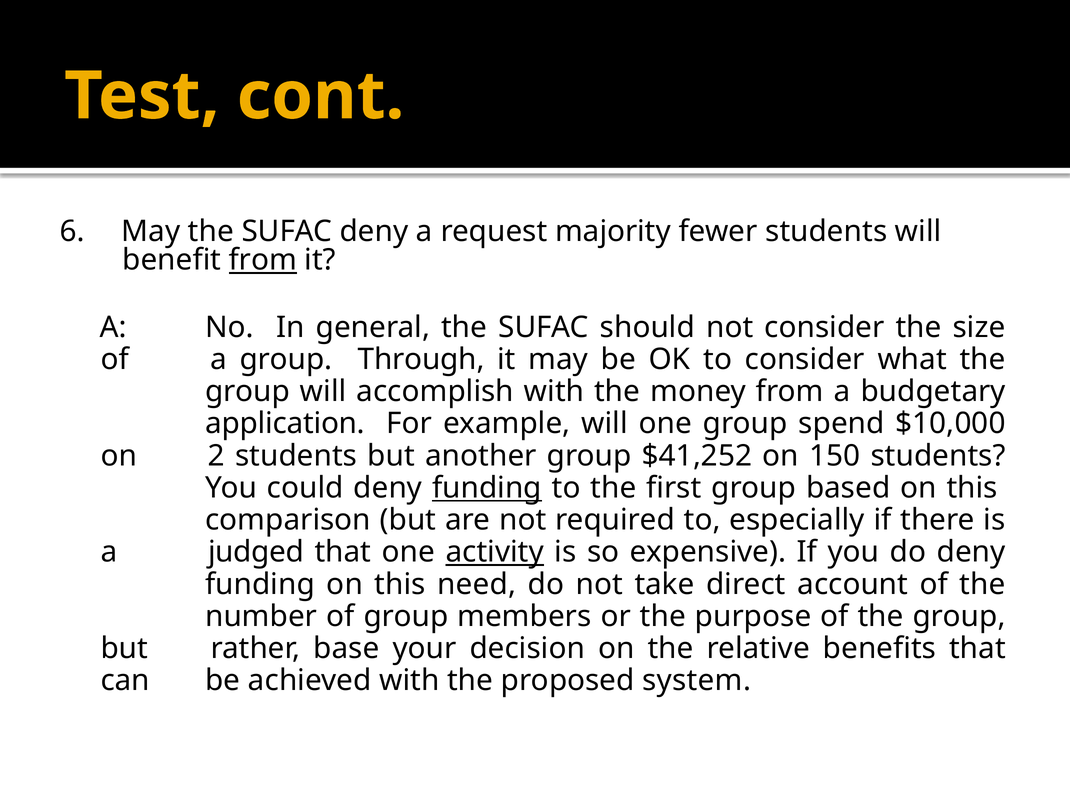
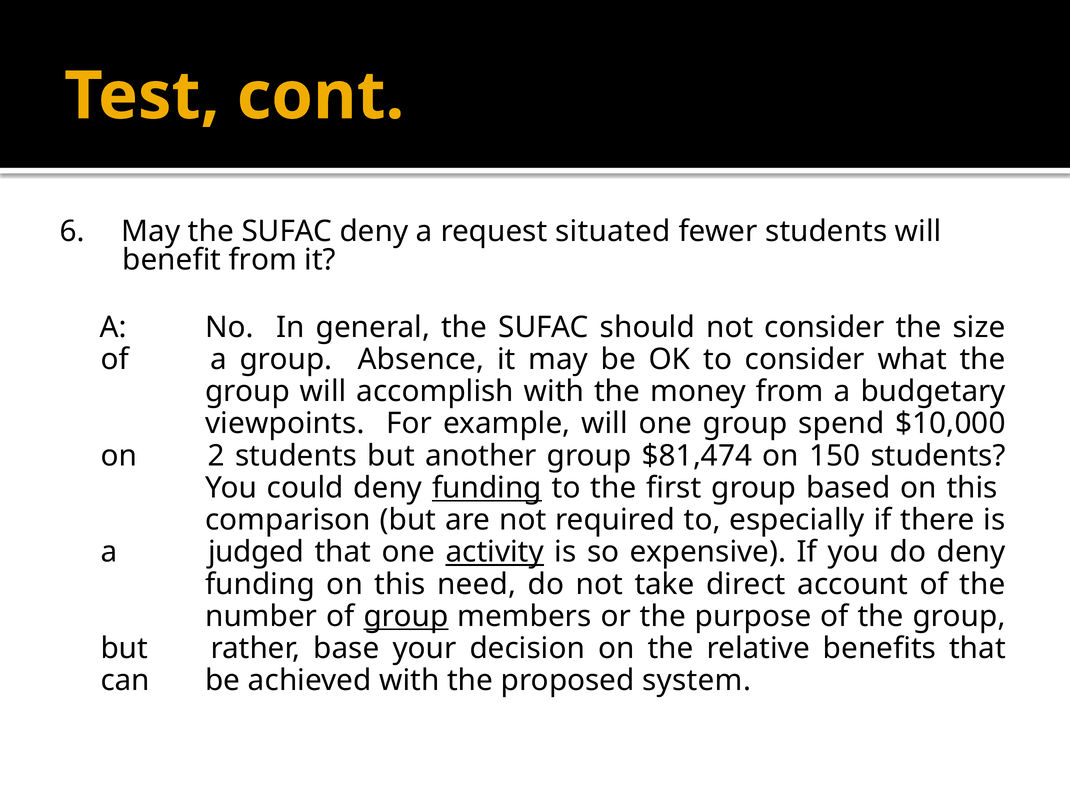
majority: majority -> situated
from at (263, 260) underline: present -> none
Through: Through -> Absence
application: application -> viewpoints
$41,252: $41,252 -> $81,474
group at (406, 616) underline: none -> present
